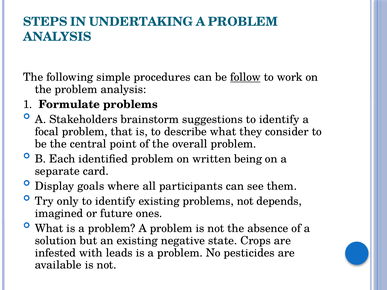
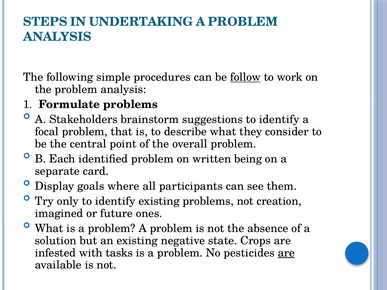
depends: depends -> creation
leads: leads -> tasks
are at (286, 253) underline: none -> present
